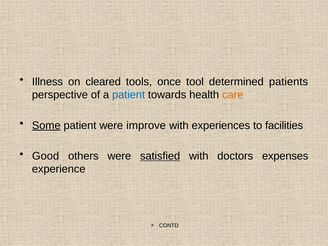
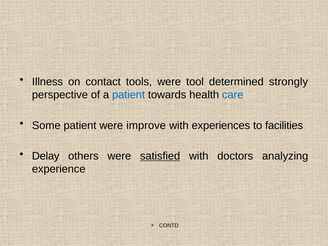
cleared: cleared -> contact
tools once: once -> were
patients: patients -> strongly
care colour: orange -> blue
Some underline: present -> none
Good: Good -> Delay
expenses: expenses -> analyzing
